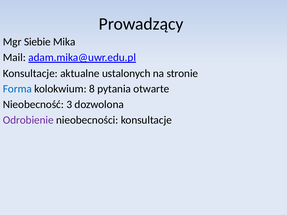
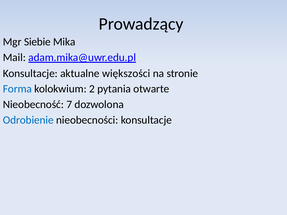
ustalonych: ustalonych -> większości
8: 8 -> 2
3: 3 -> 7
Odrobienie colour: purple -> blue
